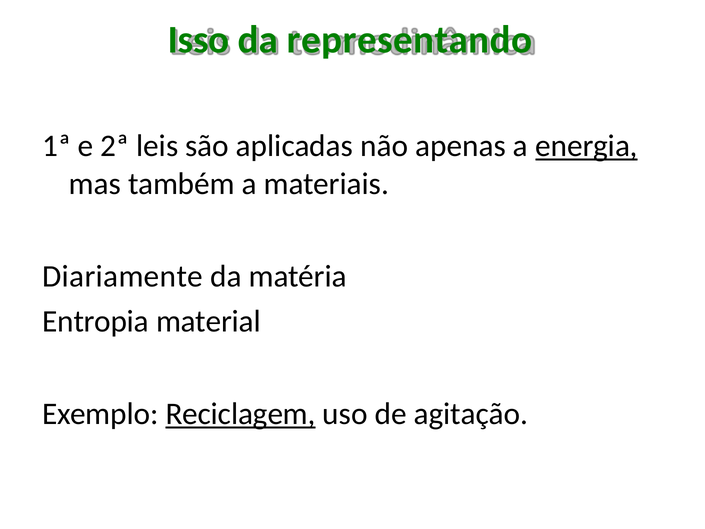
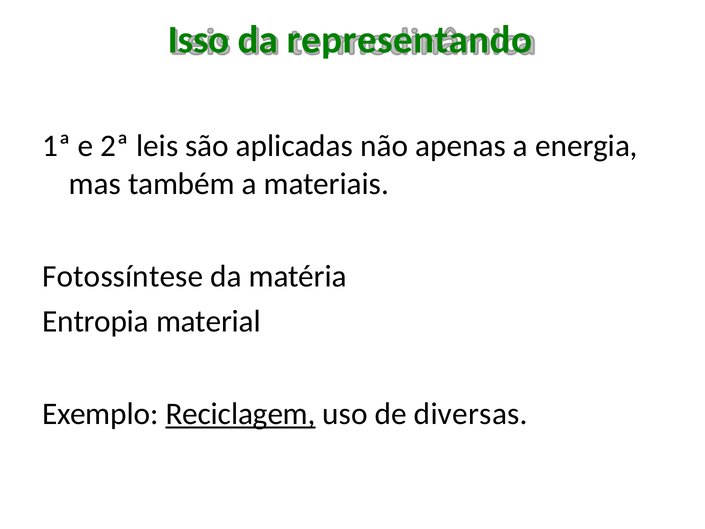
energia underline: present -> none
Diariamente: Diariamente -> Fotossíntese
agitação: agitação -> diversas
